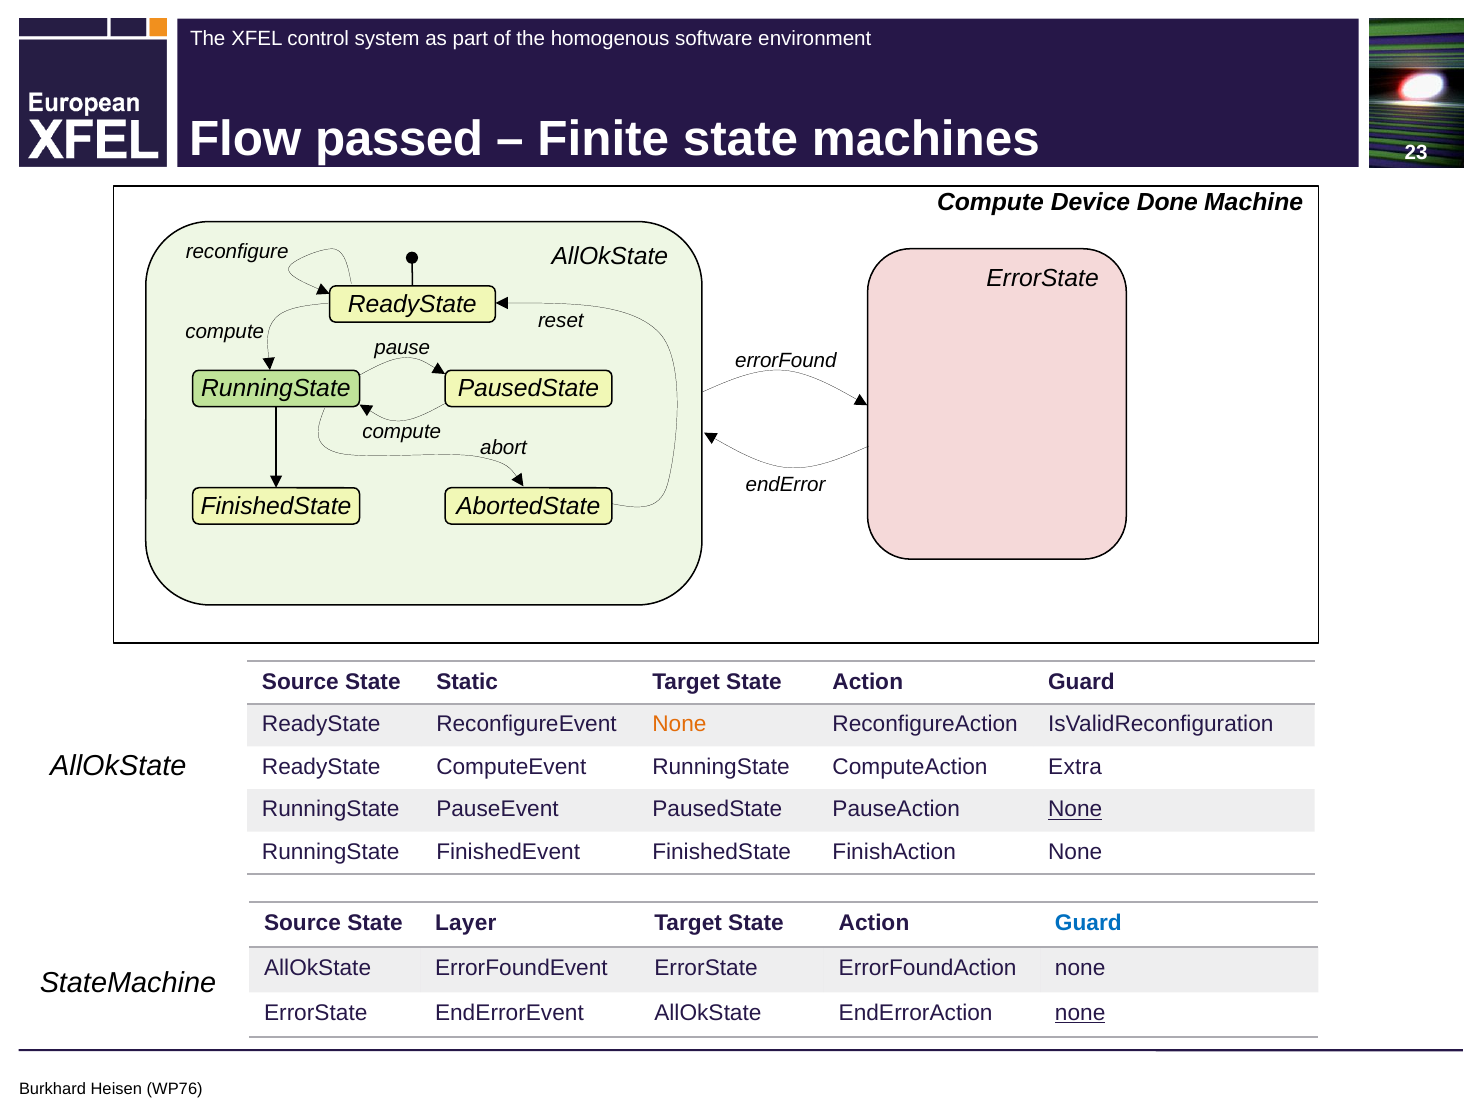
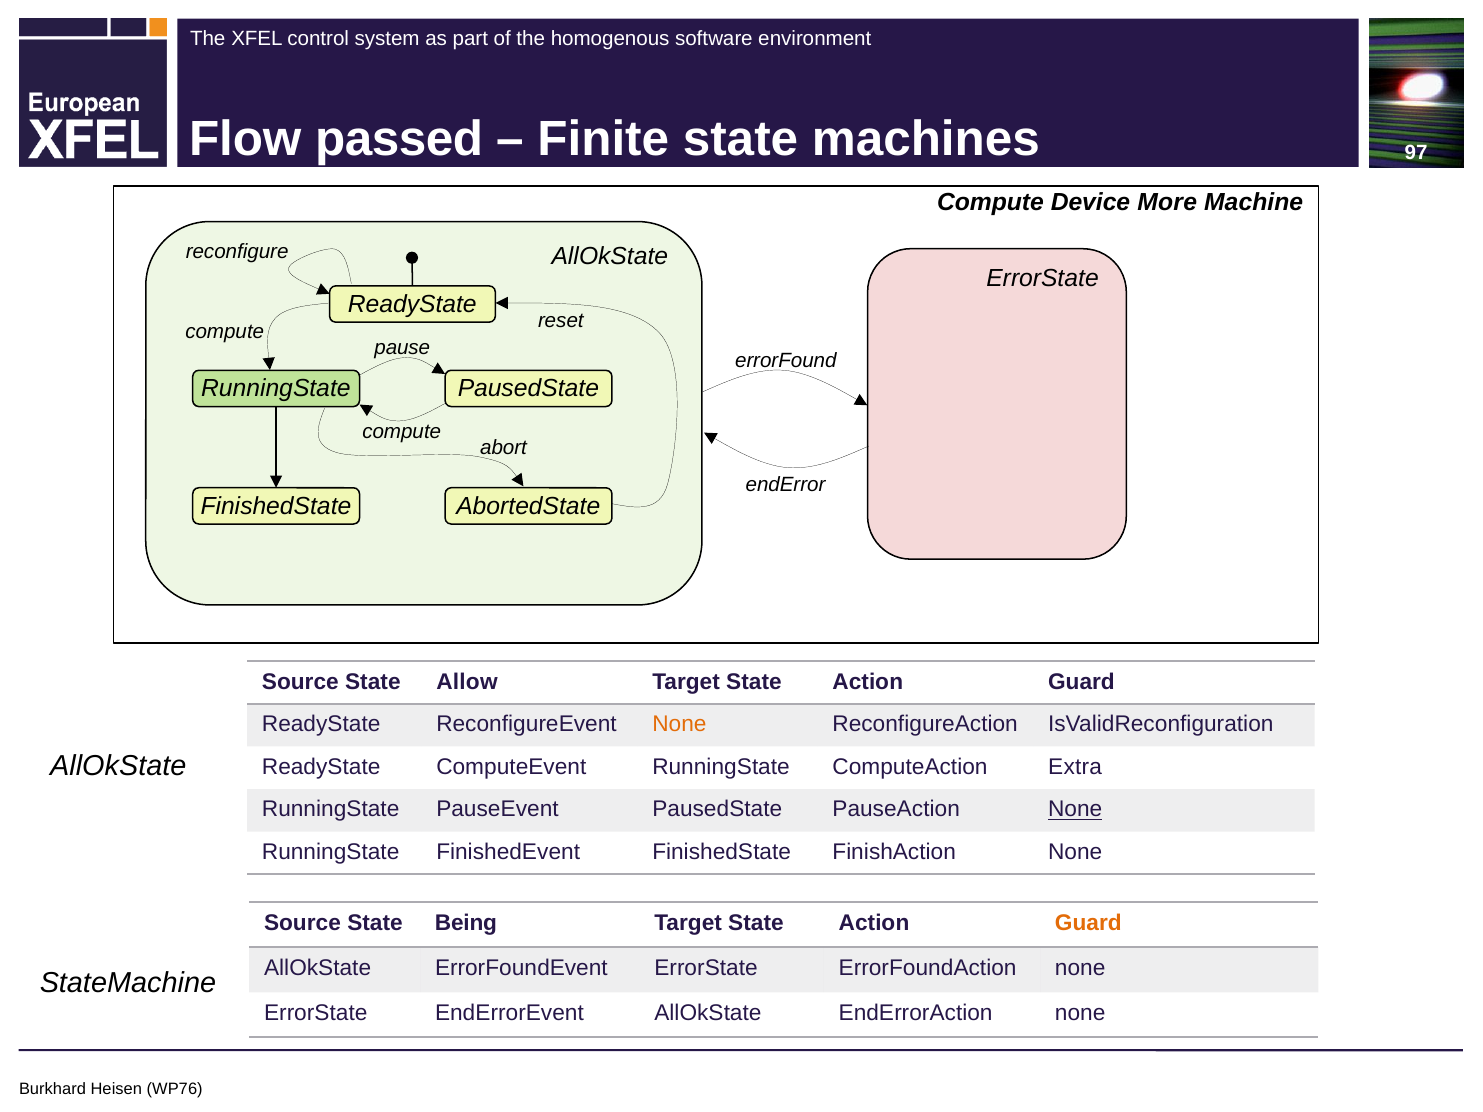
23: 23 -> 97
Done: Done -> More
Static: Static -> Allow
Layer: Layer -> Being
Guard at (1088, 923) colour: blue -> orange
none at (1080, 1013) underline: present -> none
